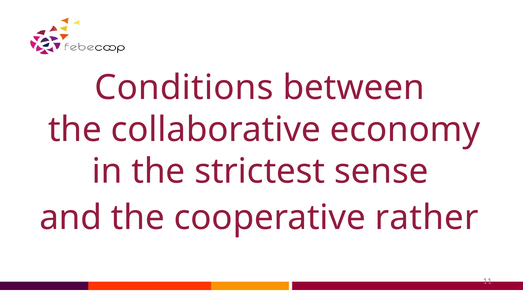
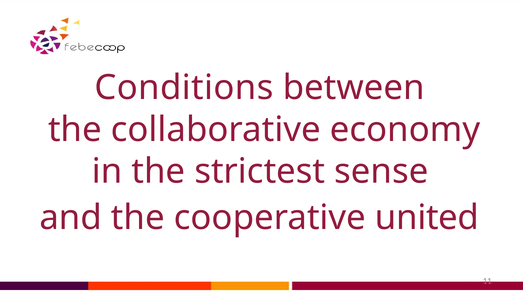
rather: rather -> united
